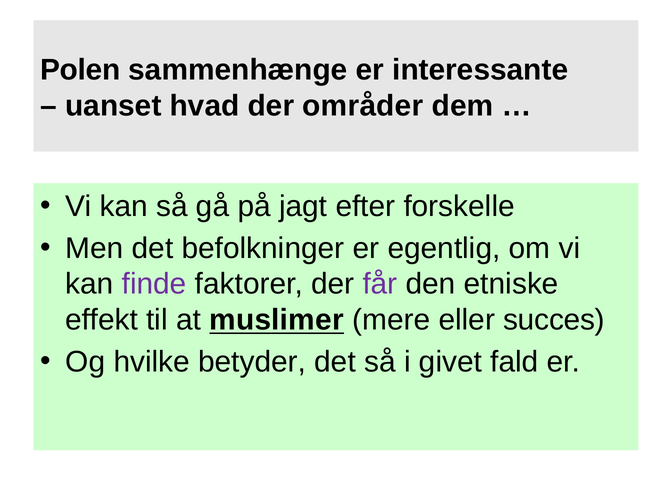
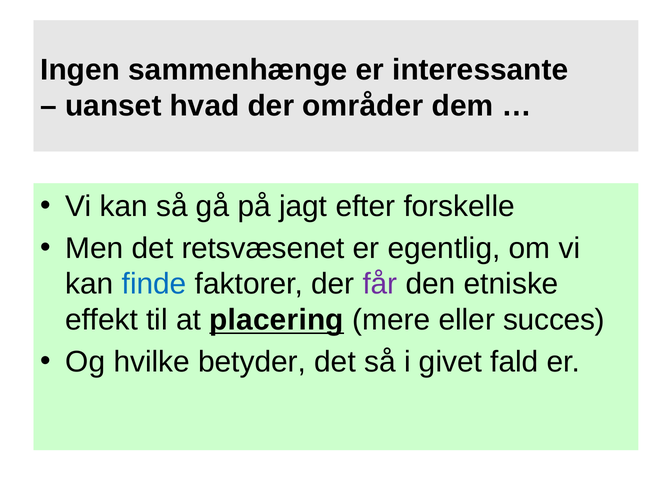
Polen: Polen -> Ingen
befolkninger: befolkninger -> retsvæsenet
finde colour: purple -> blue
muslimer: muslimer -> placering
